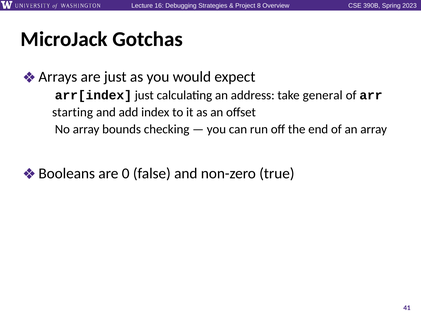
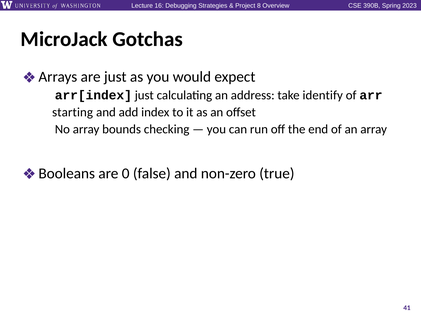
general: general -> identify
